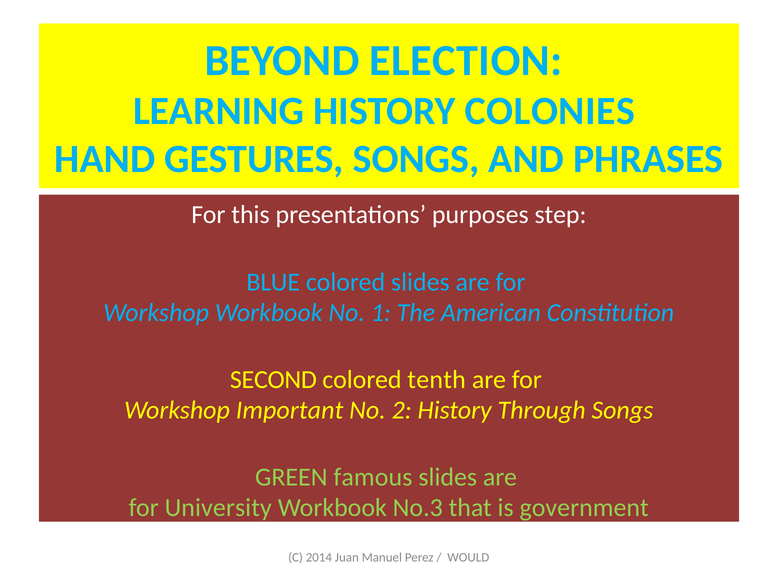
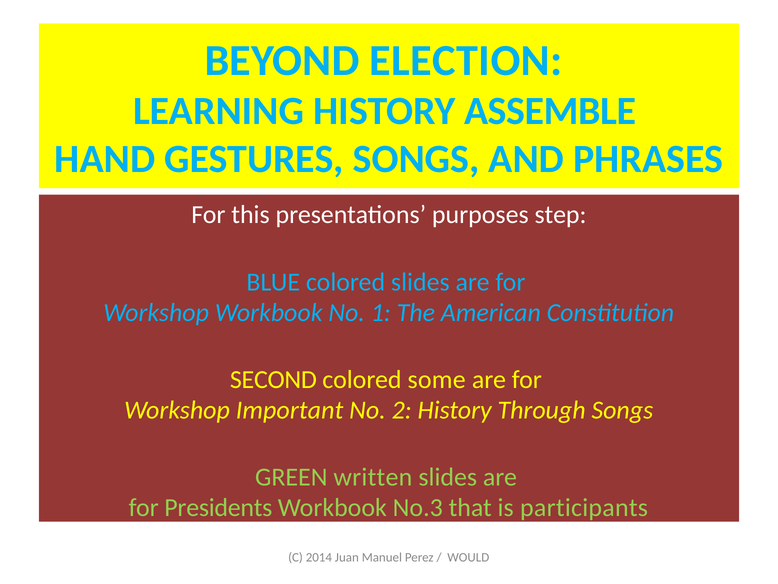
COLONIES: COLONIES -> ASSEMBLE
tenth: tenth -> some
famous: famous -> written
University: University -> Presidents
government: government -> participants
